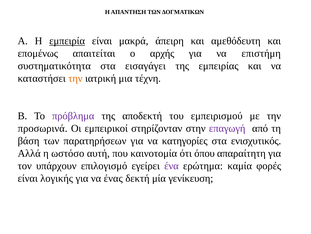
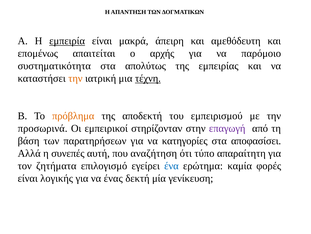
επιστήμη: επιστήμη -> παρόμοιο
εισαγάγει: εισαγάγει -> απολύτως
τέχνη underline: none -> present
πρόβλημα colour: purple -> orange
ενισχυτικός: ενισχυτικός -> αποφασίσει
ωστόσο: ωστόσο -> συνεπές
καινοτομία: καινοτομία -> αναζήτηση
όπου: όπου -> τύπο
υπάρχουν: υπάρχουν -> ζητήματα
ένα colour: purple -> blue
